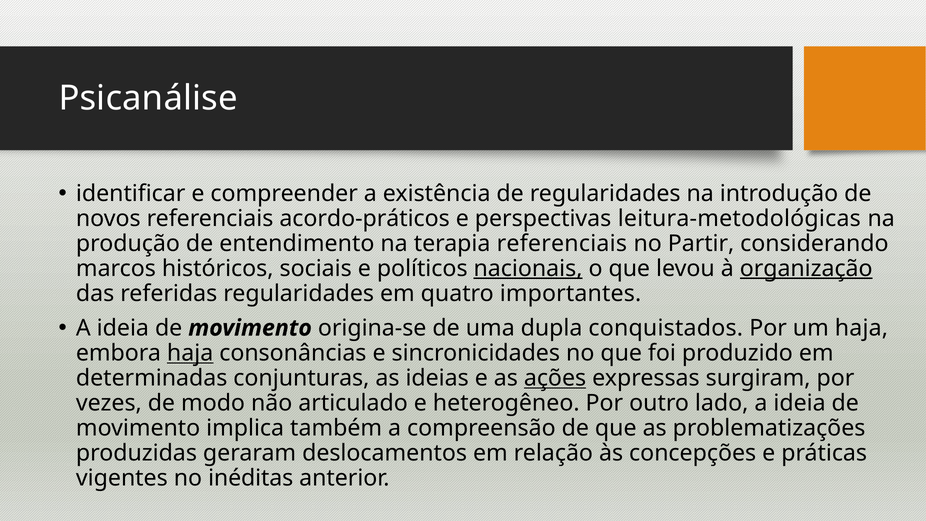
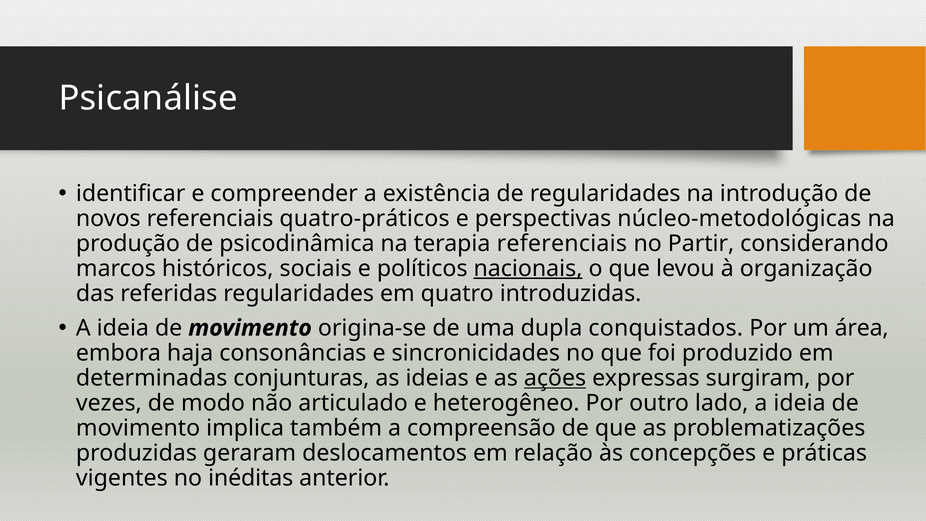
acordo-práticos: acordo-práticos -> quatro-práticos
leitura-metodológicas: leitura-metodológicas -> núcleo-metodológicas
entendimento: entendimento -> psicodinâmica
organização underline: present -> none
importantes: importantes -> introduzidas
um haja: haja -> área
haja at (190, 353) underline: present -> none
